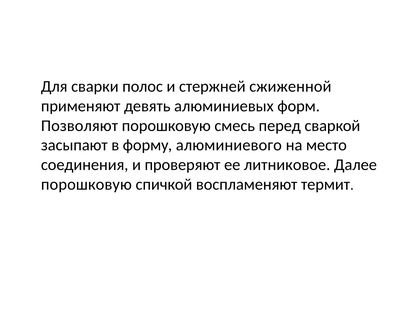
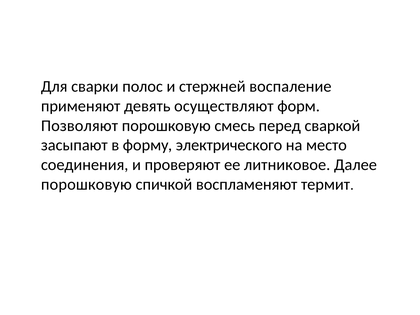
сжиженной: сжиженной -> воспаление
алюминиевых: алюминиевых -> осуществляют
алюминиевого: алюминиевого -> электрического
